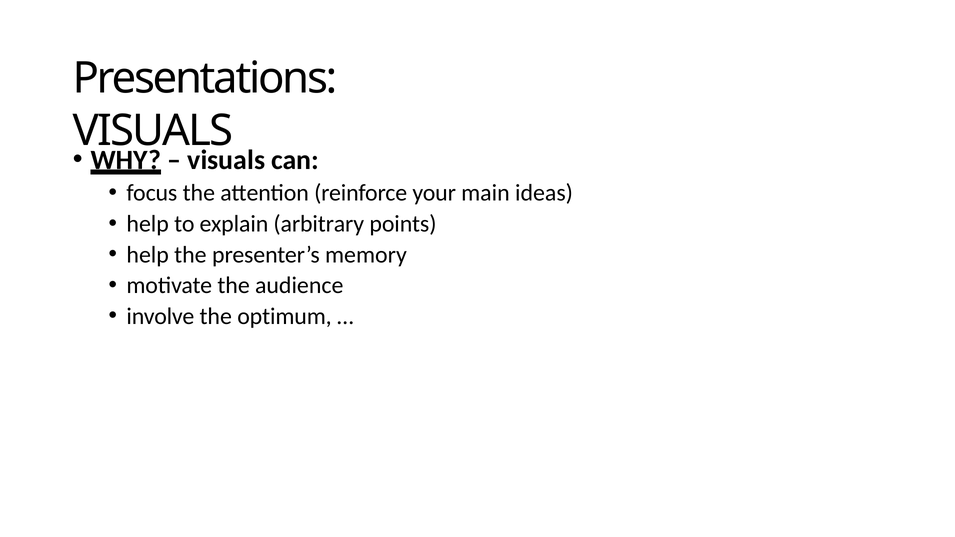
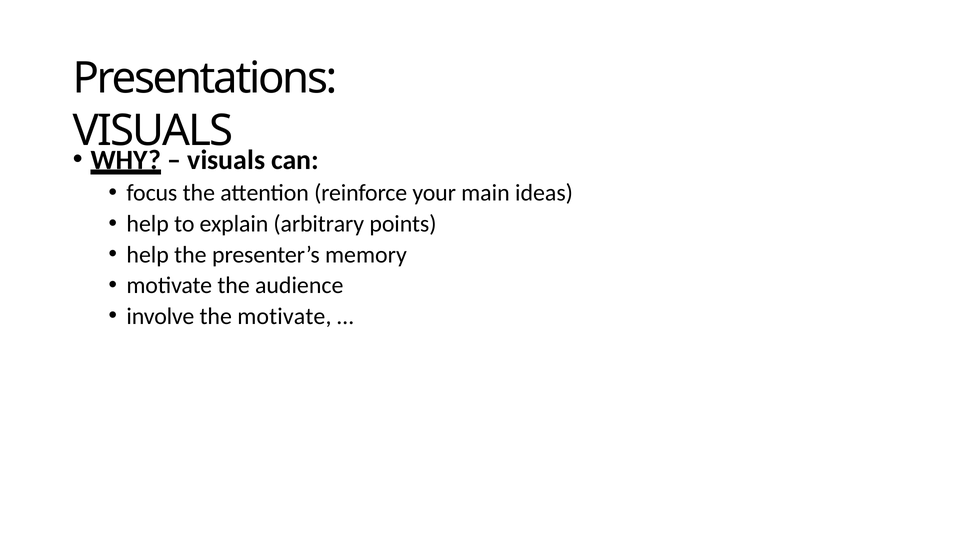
the optimum: optimum -> motivate
